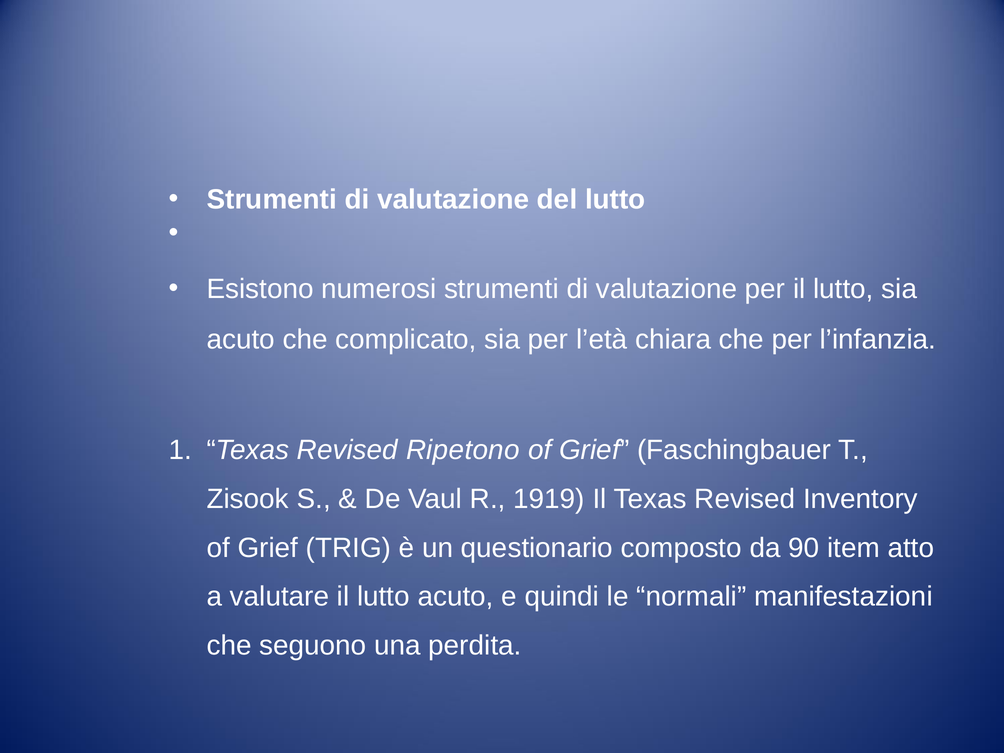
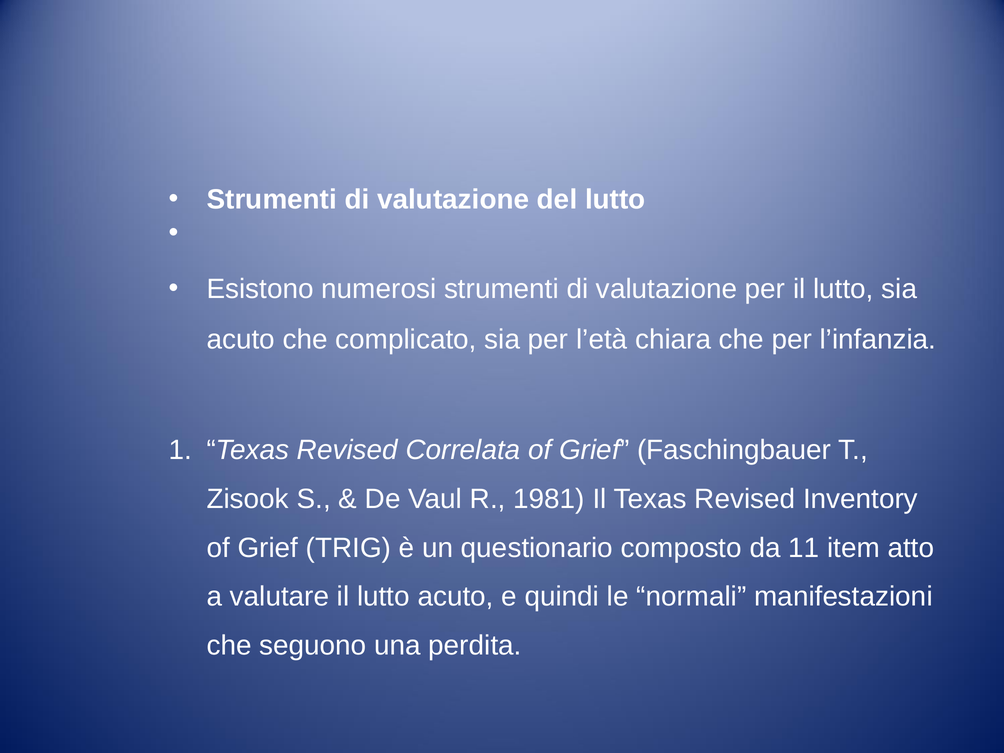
Ripetono: Ripetono -> Correlata
1919: 1919 -> 1981
90: 90 -> 11
